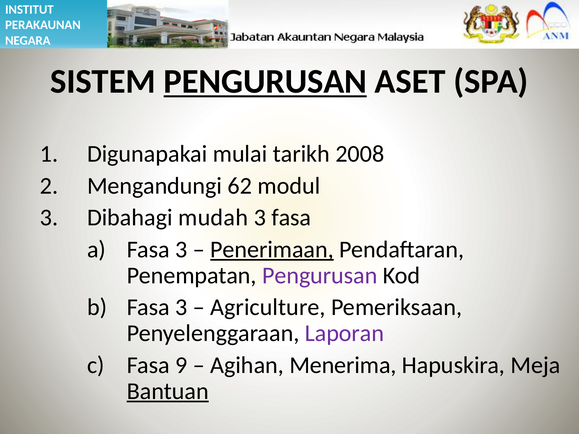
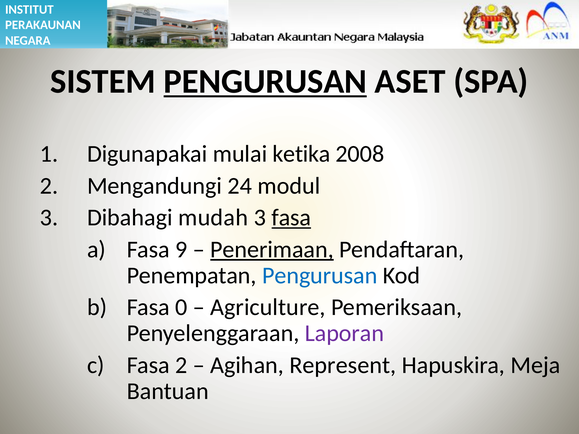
tarikh: tarikh -> ketika
62: 62 -> 24
fasa at (291, 218) underline: none -> present
3 at (181, 250): 3 -> 9
Pengurusan at (320, 276) colour: purple -> blue
3 at (181, 307): 3 -> 0
Fasa 9: 9 -> 2
Menerima: Menerima -> Represent
Bantuan underline: present -> none
